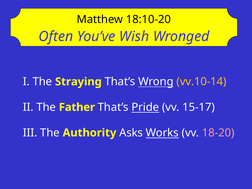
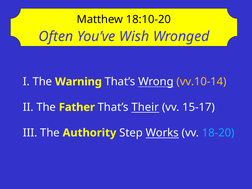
Straying: Straying -> Warning
Pride: Pride -> Their
Asks: Asks -> Step
18-20 colour: pink -> light blue
